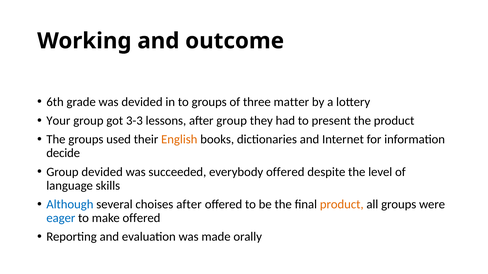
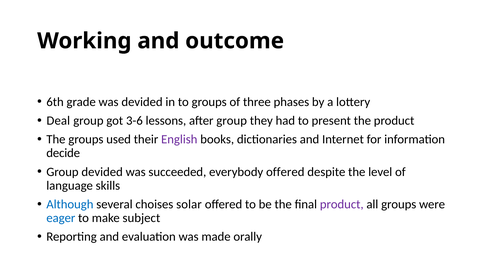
matter: matter -> phases
Your: Your -> Deal
3-3: 3-3 -> 3-6
English colour: orange -> purple
choises after: after -> solar
product at (342, 205) colour: orange -> purple
make offered: offered -> subject
